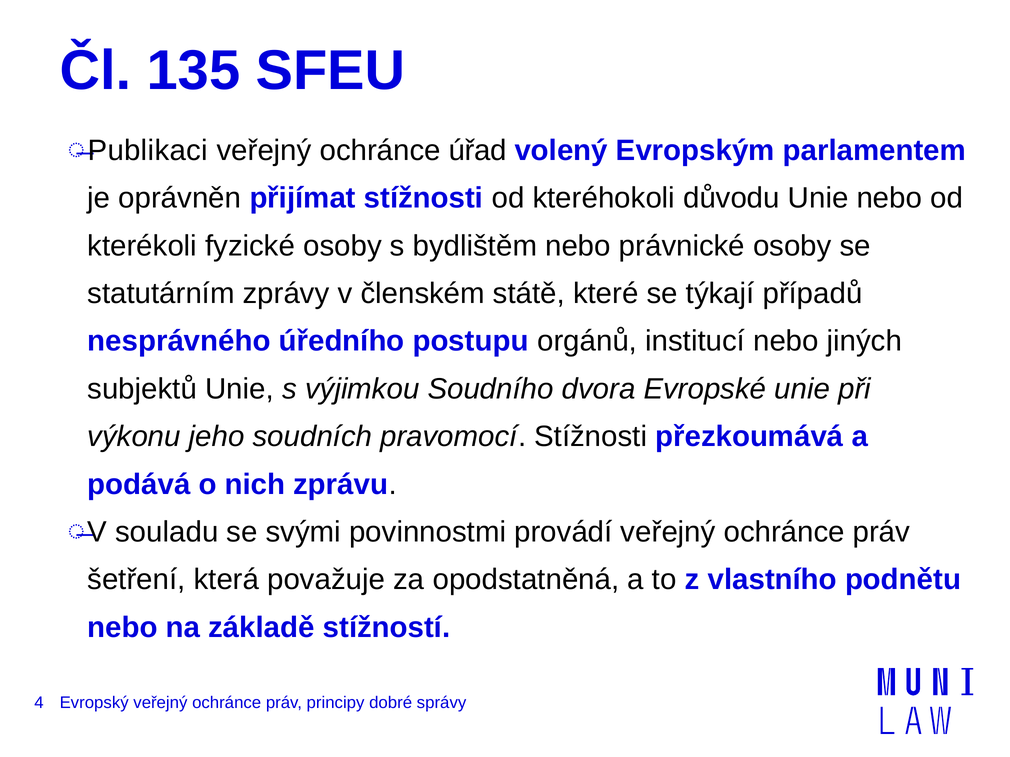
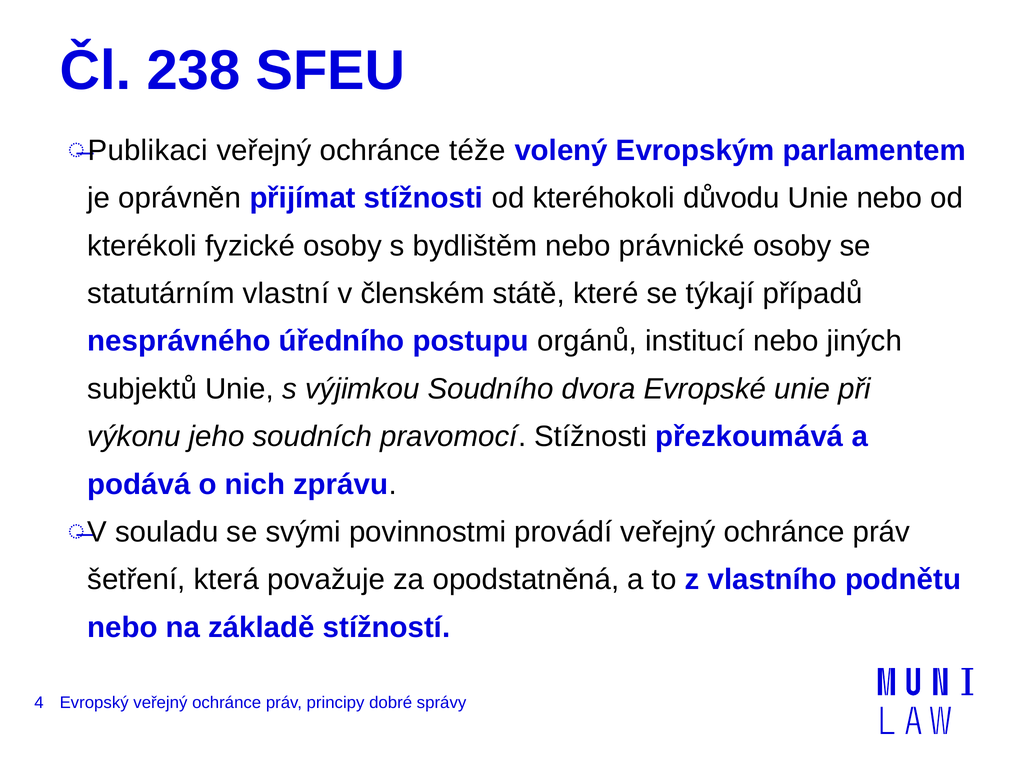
135: 135 -> 238
úřad: úřad -> téže
zprávy: zprávy -> vlastní
